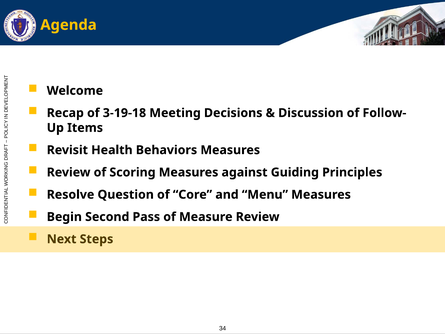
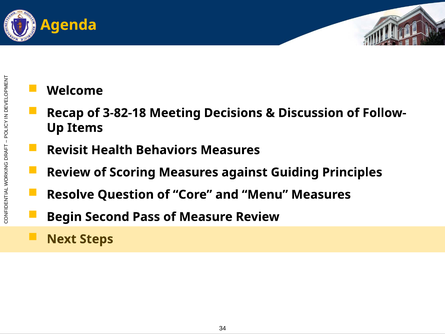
3-19-18: 3-19-18 -> 3-82-18
